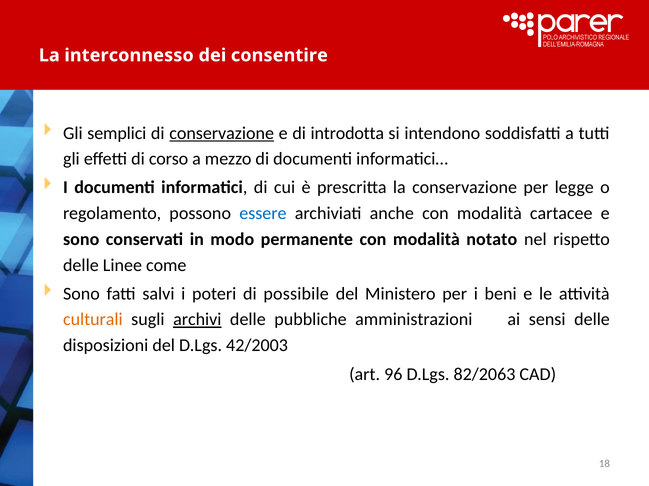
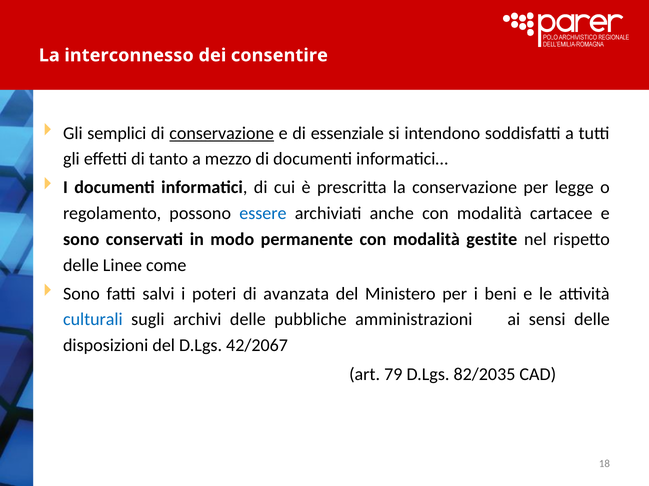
introdotta: introdotta -> essenziale
corso: corso -> tanto
notato: notato -> gestite
possibile: possibile -> avanzata
culturali colour: orange -> blue
archivi underline: present -> none
42/2003: 42/2003 -> 42/2067
96: 96 -> 79
82/2063: 82/2063 -> 82/2035
